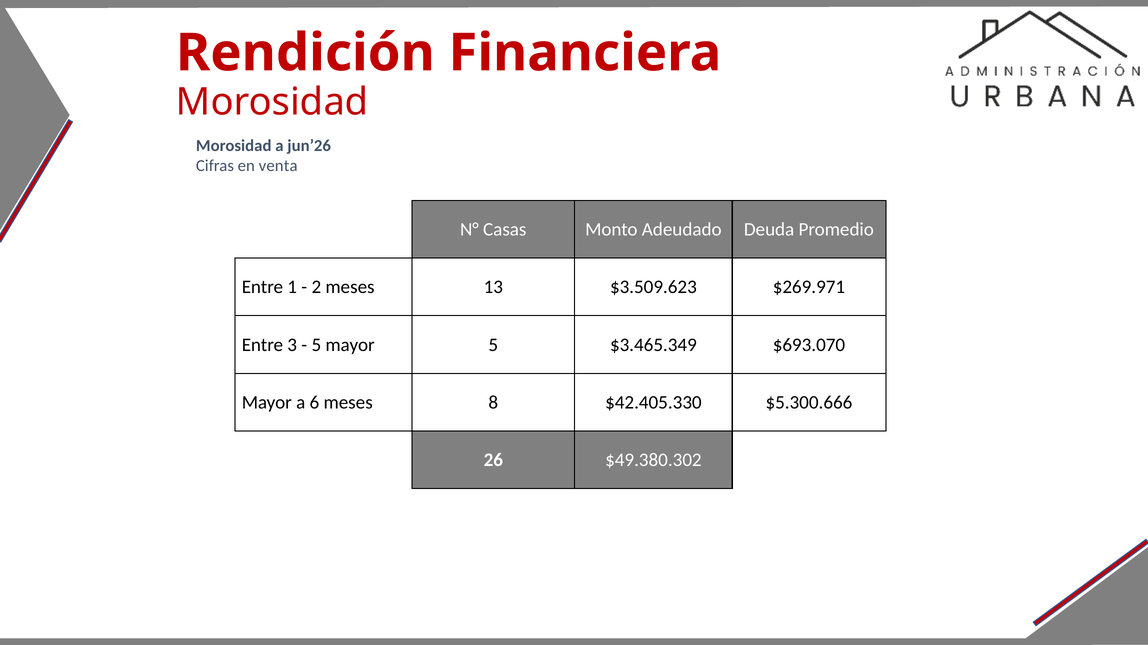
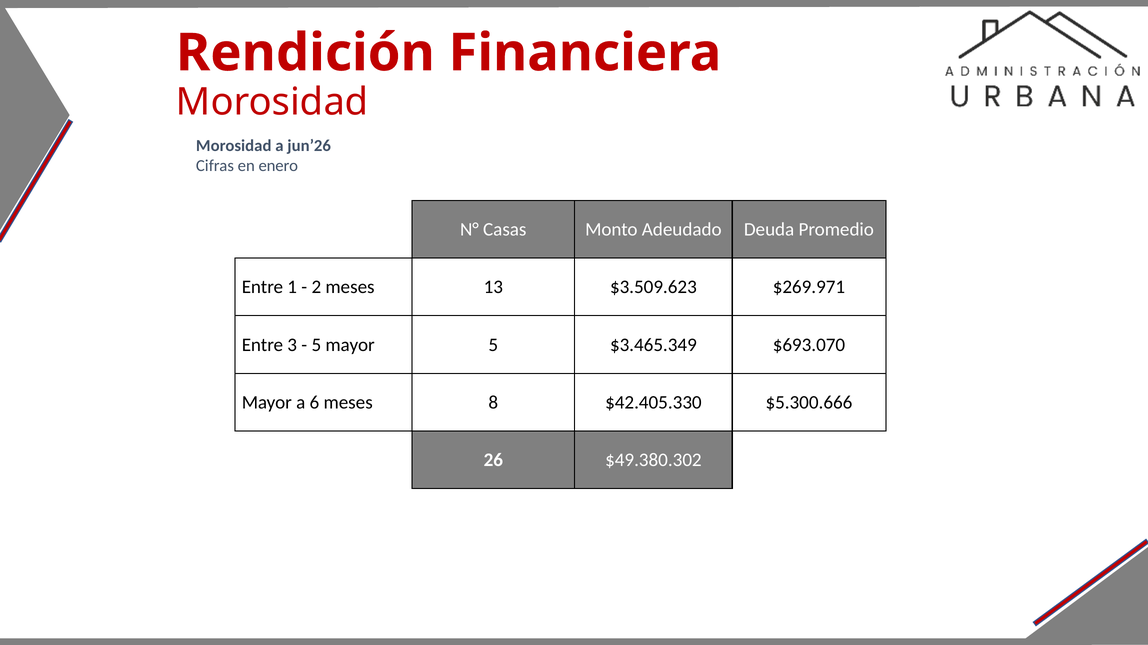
venta: venta -> enero
